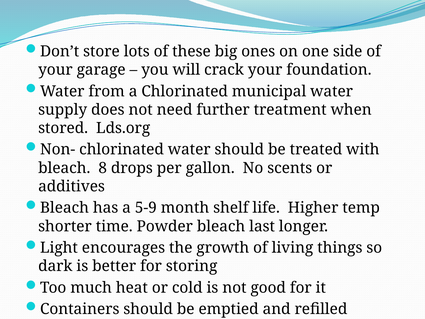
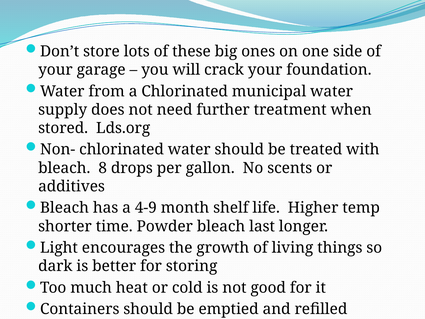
5-9: 5-9 -> 4-9
